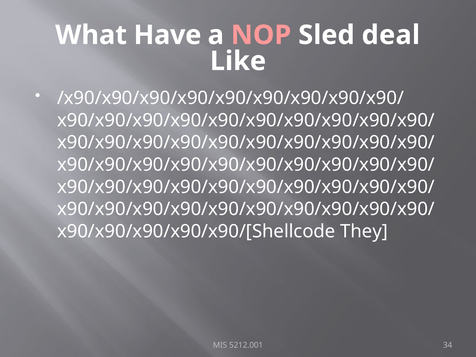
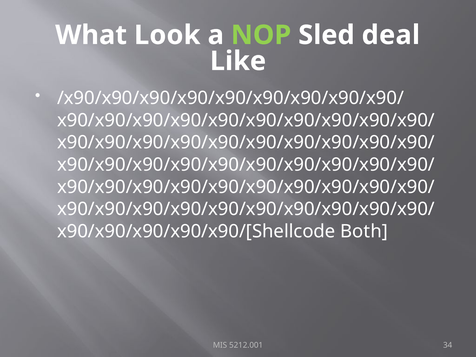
Have: Have -> Look
NOP colour: pink -> light green
They: They -> Both
